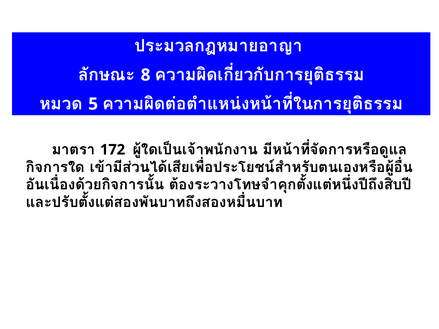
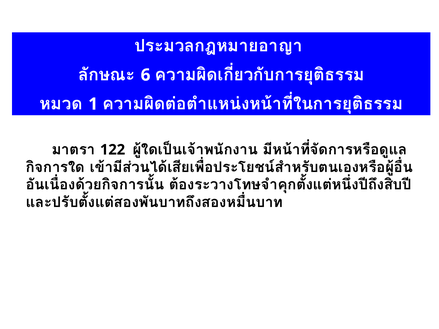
8: 8 -> 6
5: 5 -> 1
172: 172 -> 122
